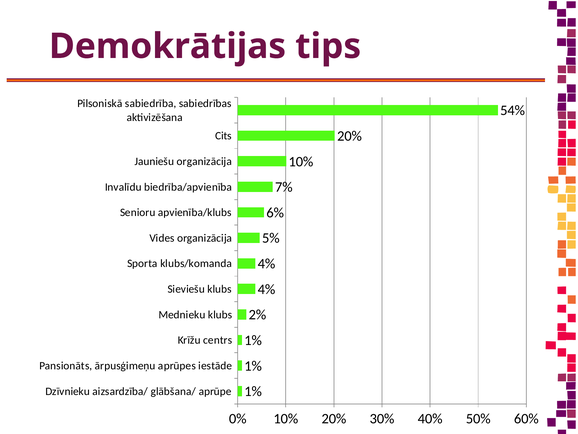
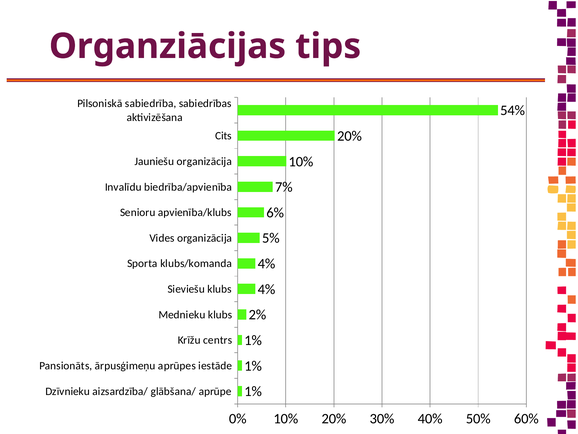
Demokrātijas: Demokrātijas -> Organziācijas
